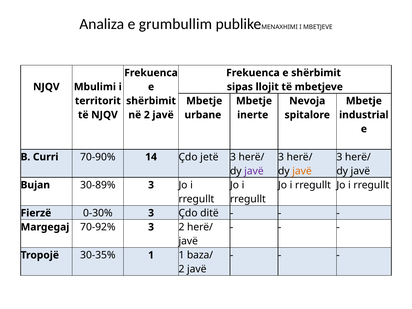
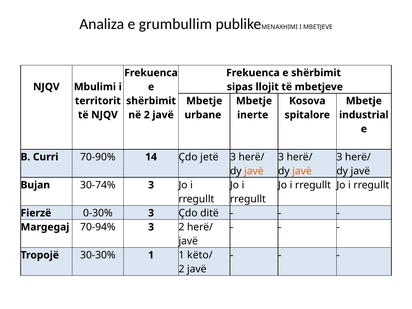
Nevoja: Nevoja -> Kosova
javë at (254, 171) colour: purple -> orange
30-89%: 30-89% -> 30-74%
70-92%: 70-92% -> 70-94%
30-35%: 30-35% -> 30-30%
baza/: baza/ -> këto/
